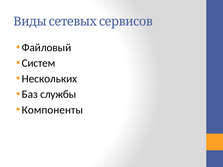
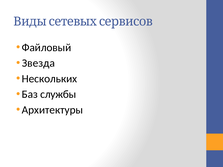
Систем: Систем -> Звезда
Компоненты: Компоненты -> Архитектуры
